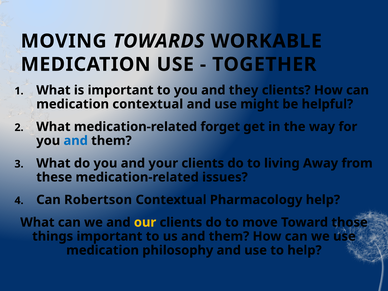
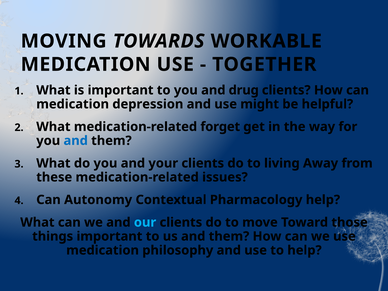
they: they -> drug
medication contextual: contextual -> depression
Robertson: Robertson -> Autonomy
our colour: yellow -> light blue
